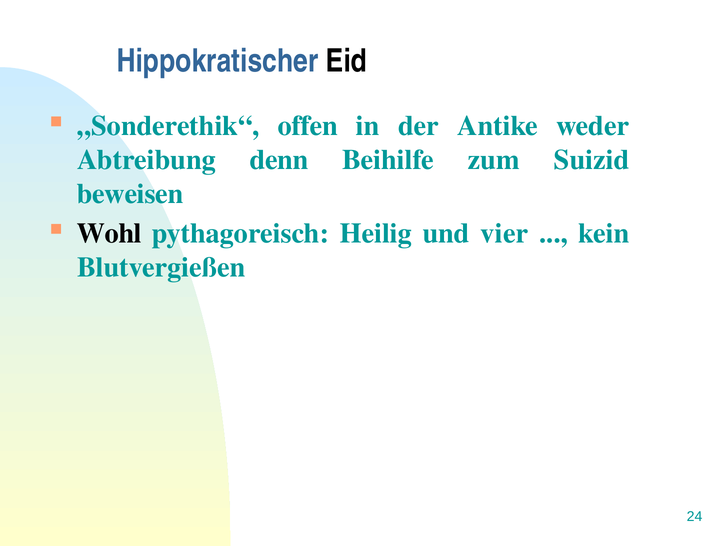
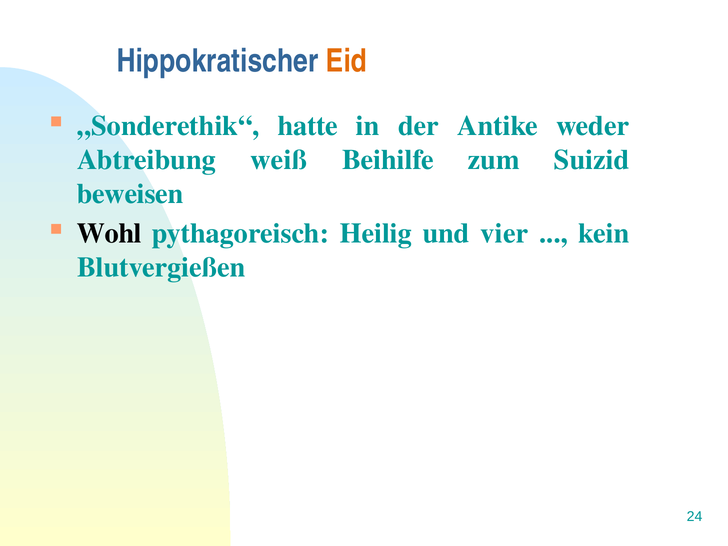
Eid colour: black -> orange
offen: offen -> hatte
denn: denn -> weiß
